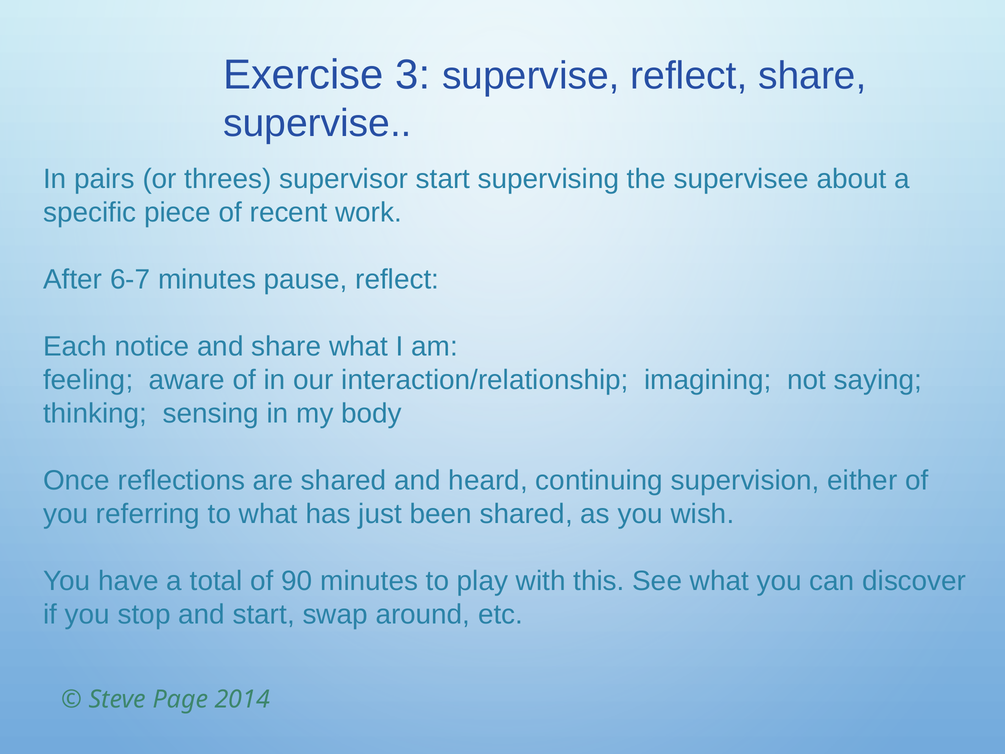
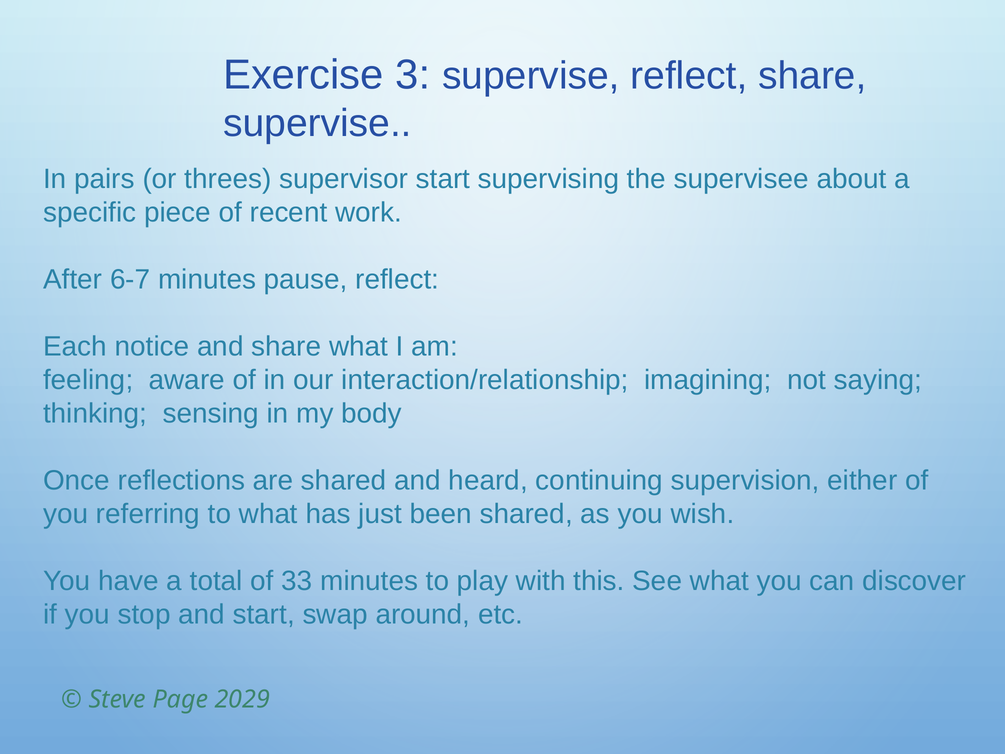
90: 90 -> 33
2014: 2014 -> 2029
